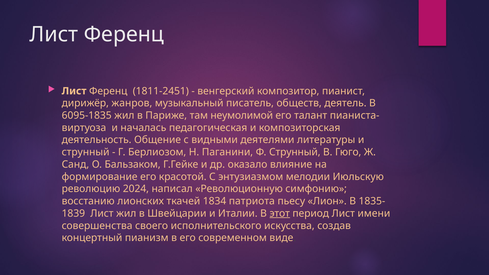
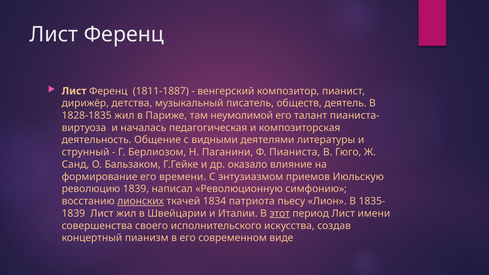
1811-2451: 1811-2451 -> 1811-1887
жанров: жанров -> детства
6095-1835: 6095-1835 -> 1828-1835
Ф Струнный: Струнный -> Пианиста
красотой: красотой -> времени
мелодии: мелодии -> приемов
революцию 2024: 2024 -> 1839
лионских underline: none -> present
